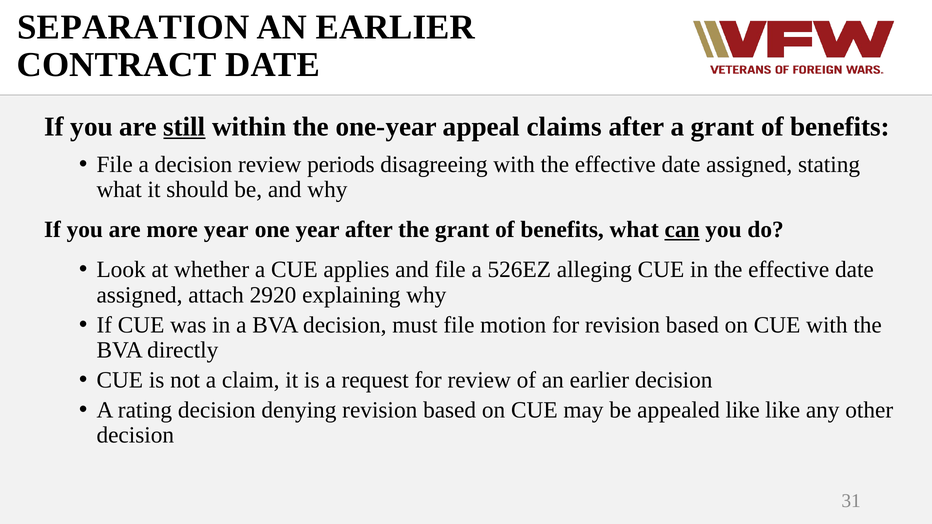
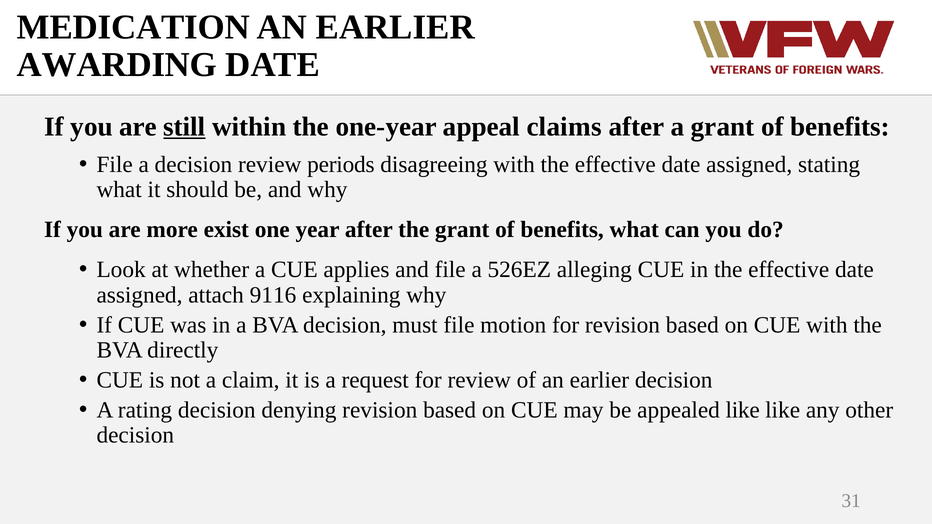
SEPARATION: SEPARATION -> MEDICATION
CONTRACT: CONTRACT -> AWARDING
more year: year -> exist
can underline: present -> none
2920: 2920 -> 9116
